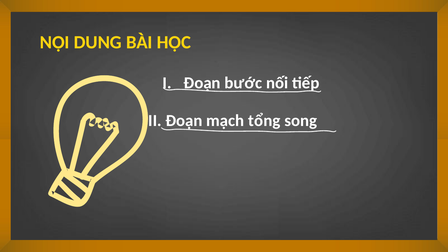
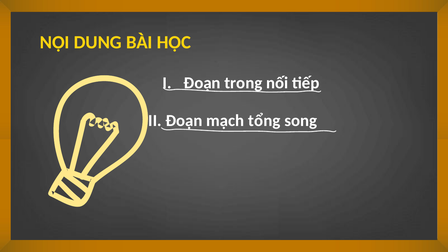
bước: bước -> trong
